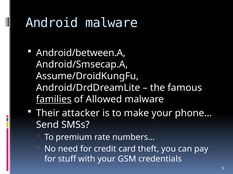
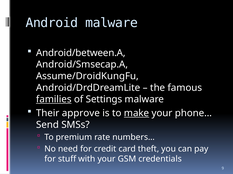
Allowed: Allowed -> Settings
attacker: attacker -> approve
make underline: none -> present
